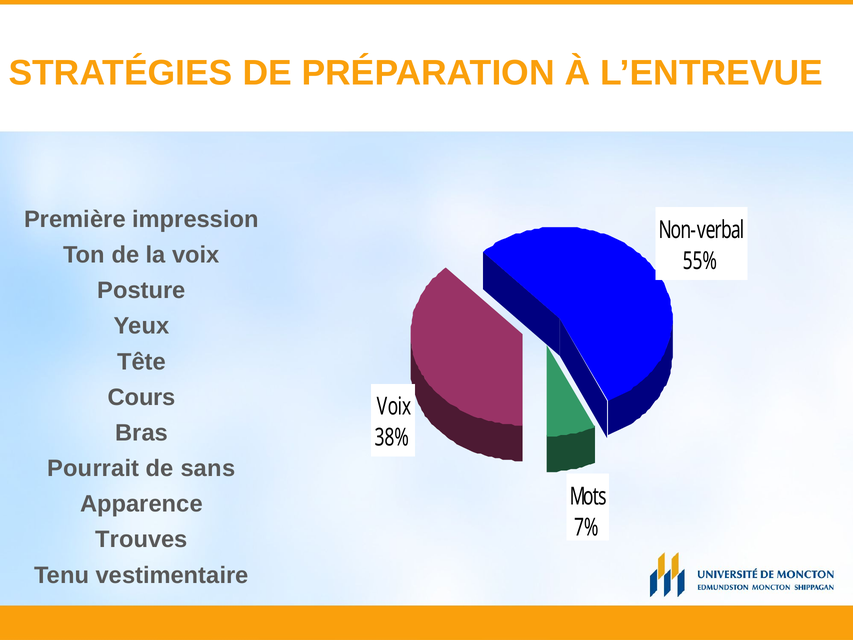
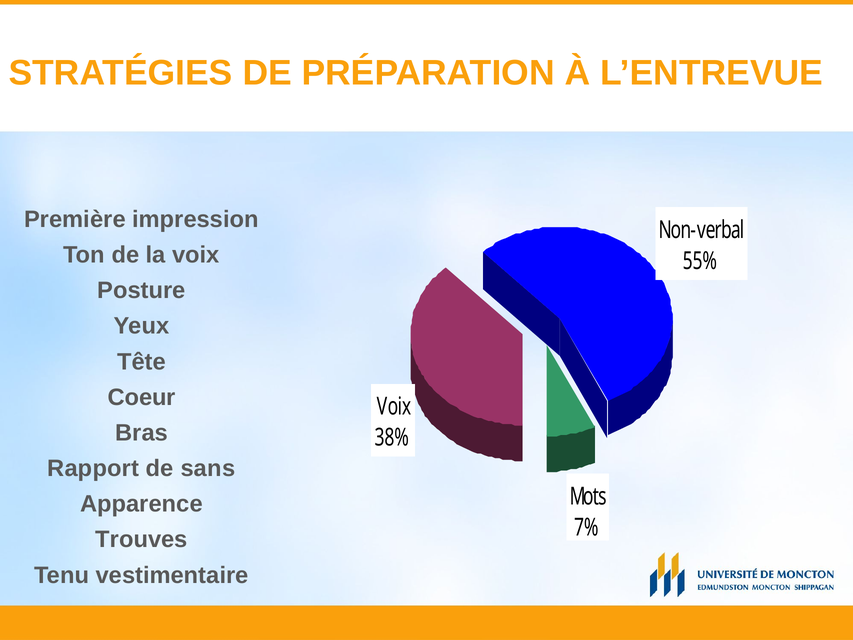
Cours: Cours -> Coeur
Pourrait: Pourrait -> Rapport
